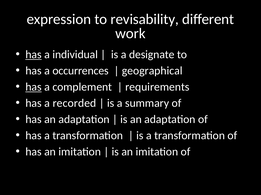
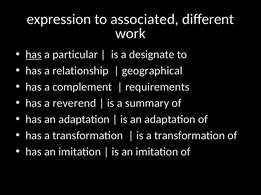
revisability: revisability -> associated
individual: individual -> particular
occurrences: occurrences -> relationship
has at (34, 87) underline: present -> none
recorded: recorded -> reverend
